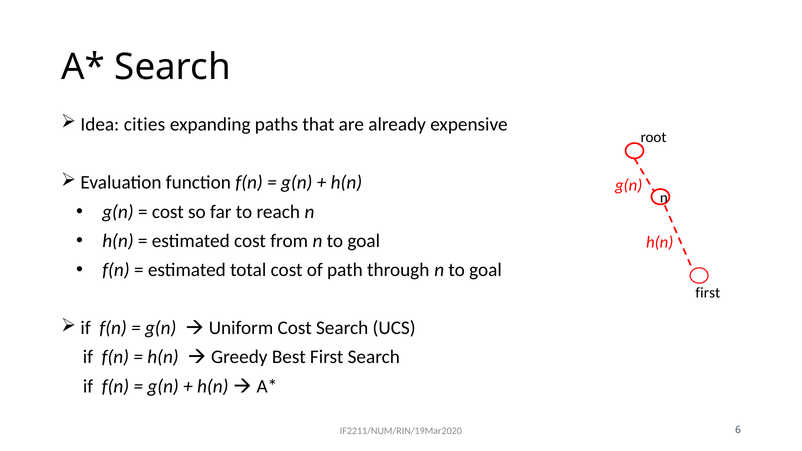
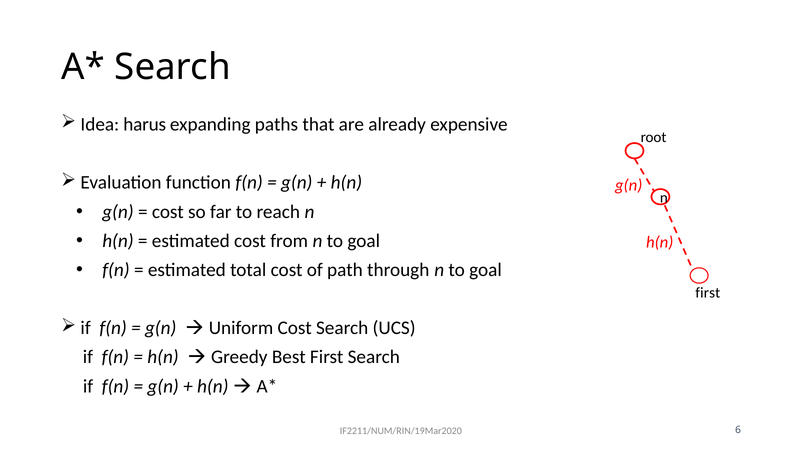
cities: cities -> harus
